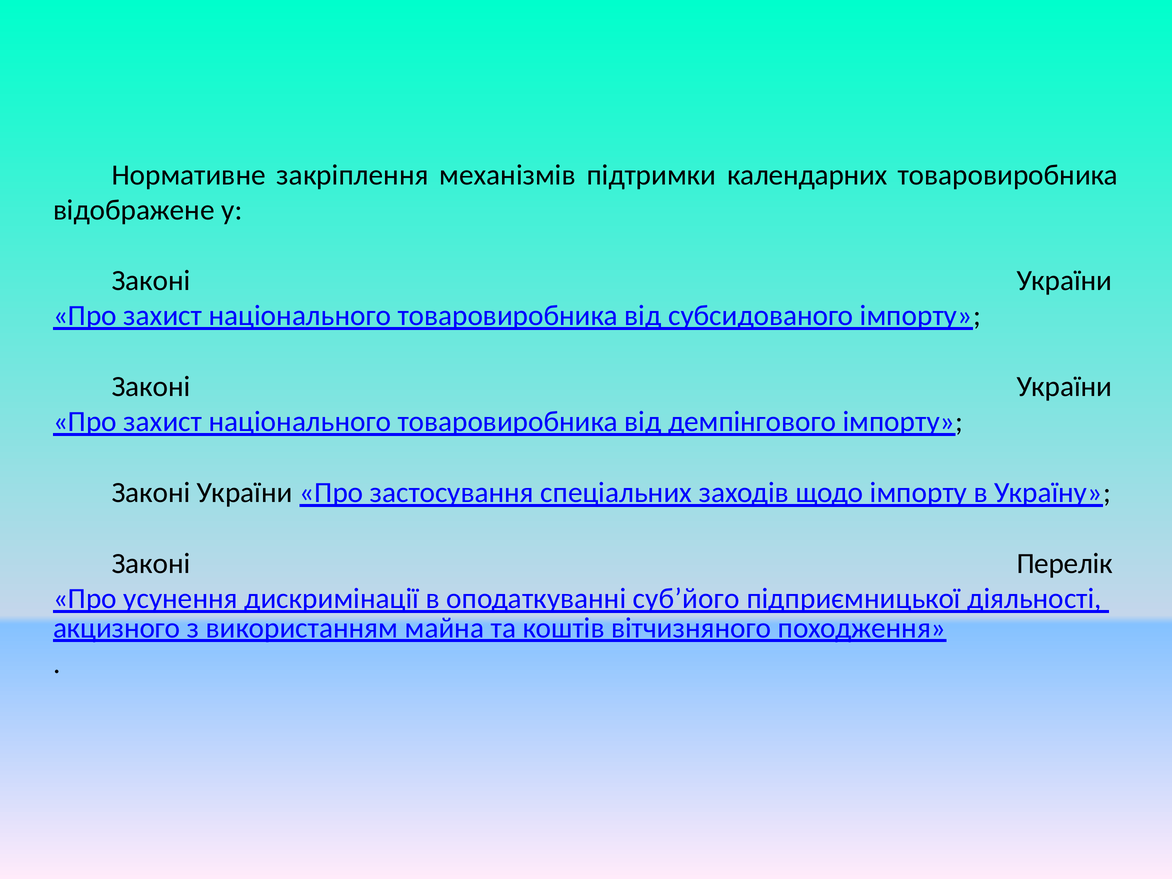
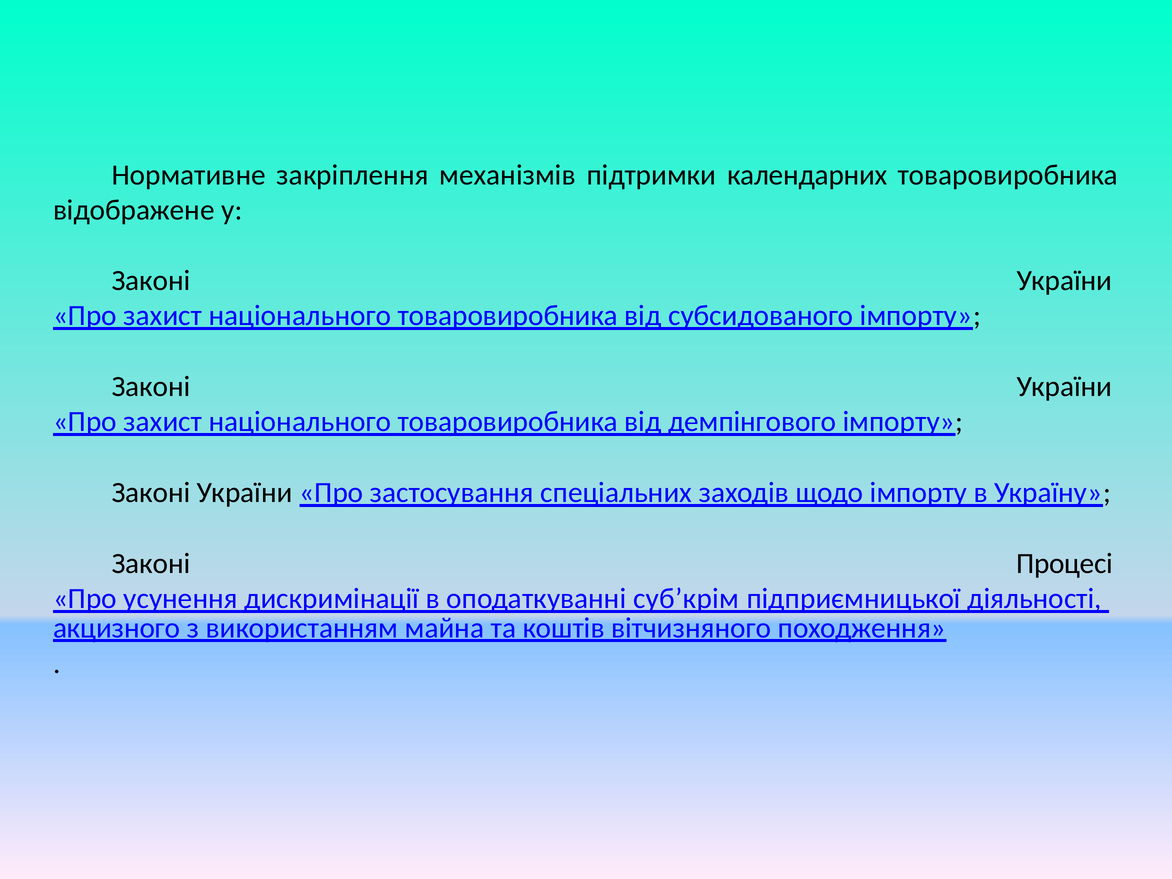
Перелік: Перелік -> Процесі
суб’його: суб’його -> суб’крім
